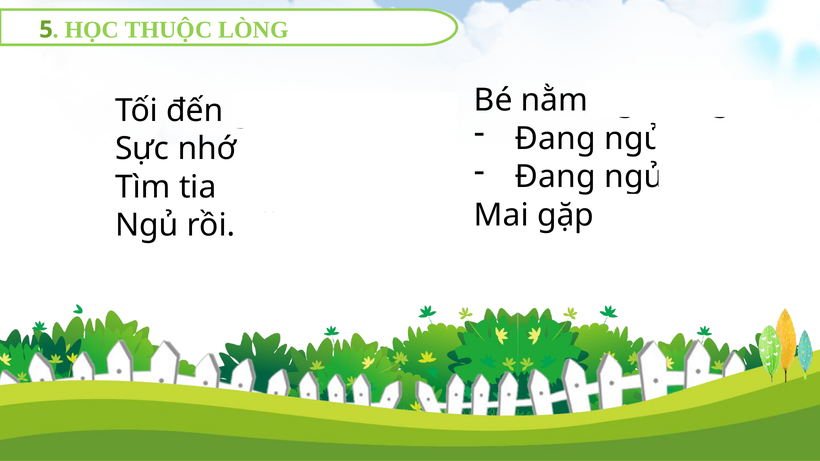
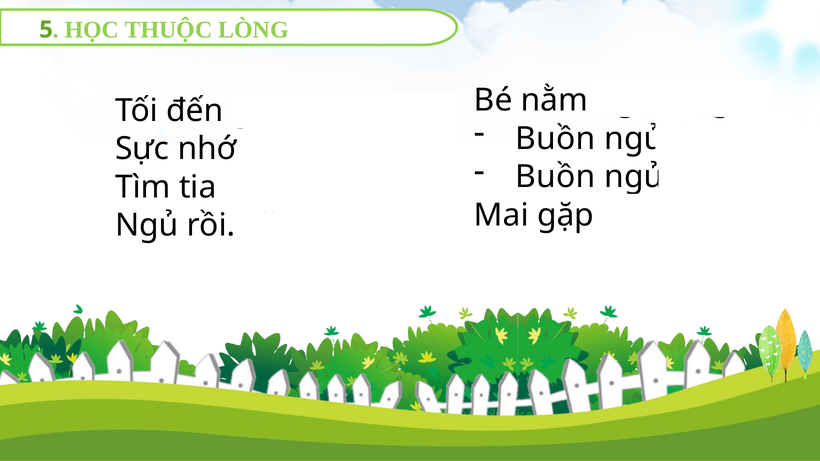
Đang at (555, 139): Đang -> Buồn
Đang at (555, 177): Đang -> Buồn
